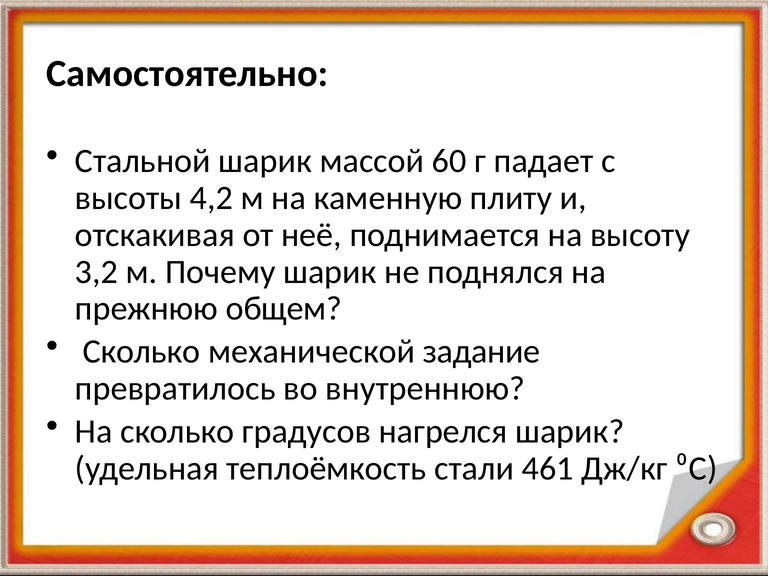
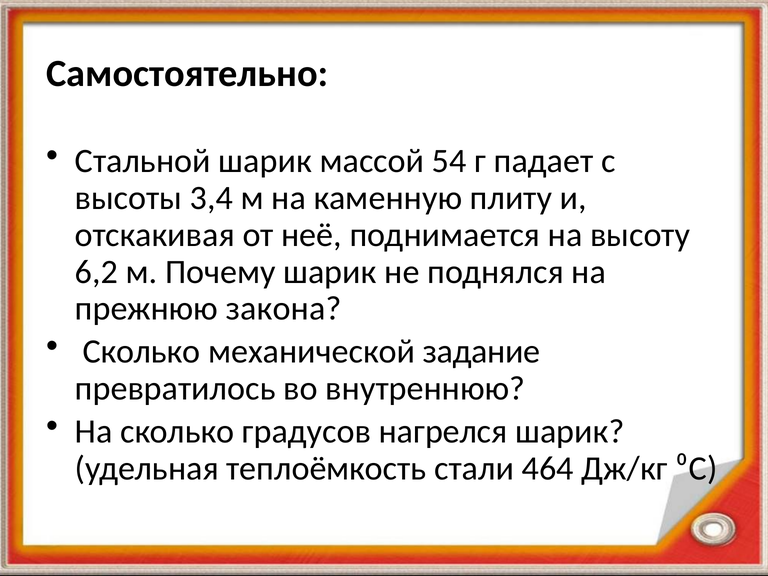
60: 60 -> 54
4,2: 4,2 -> 3,4
3,2: 3,2 -> 6,2
общем: общем -> закона
461: 461 -> 464
